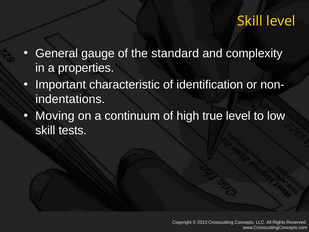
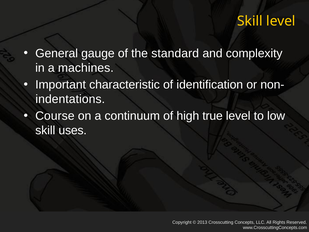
properties: properties -> machines
Moving: Moving -> Course
tests: tests -> uses
